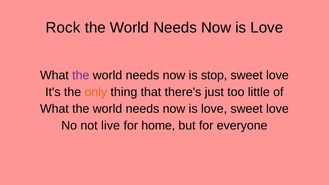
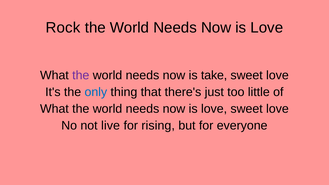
stop: stop -> take
only colour: orange -> blue
home: home -> rising
